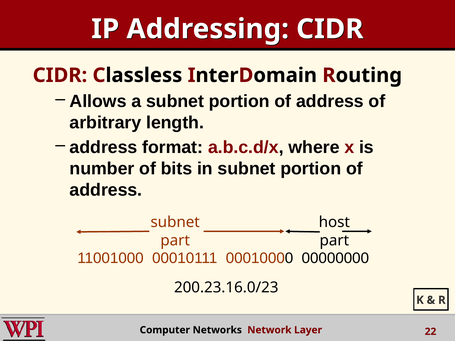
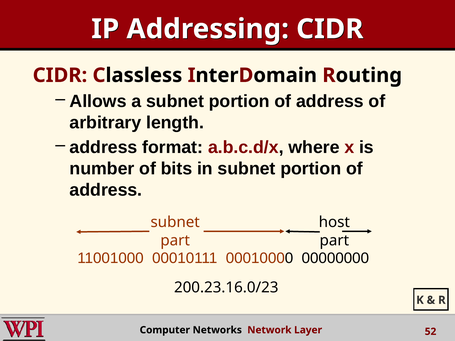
22: 22 -> 52
